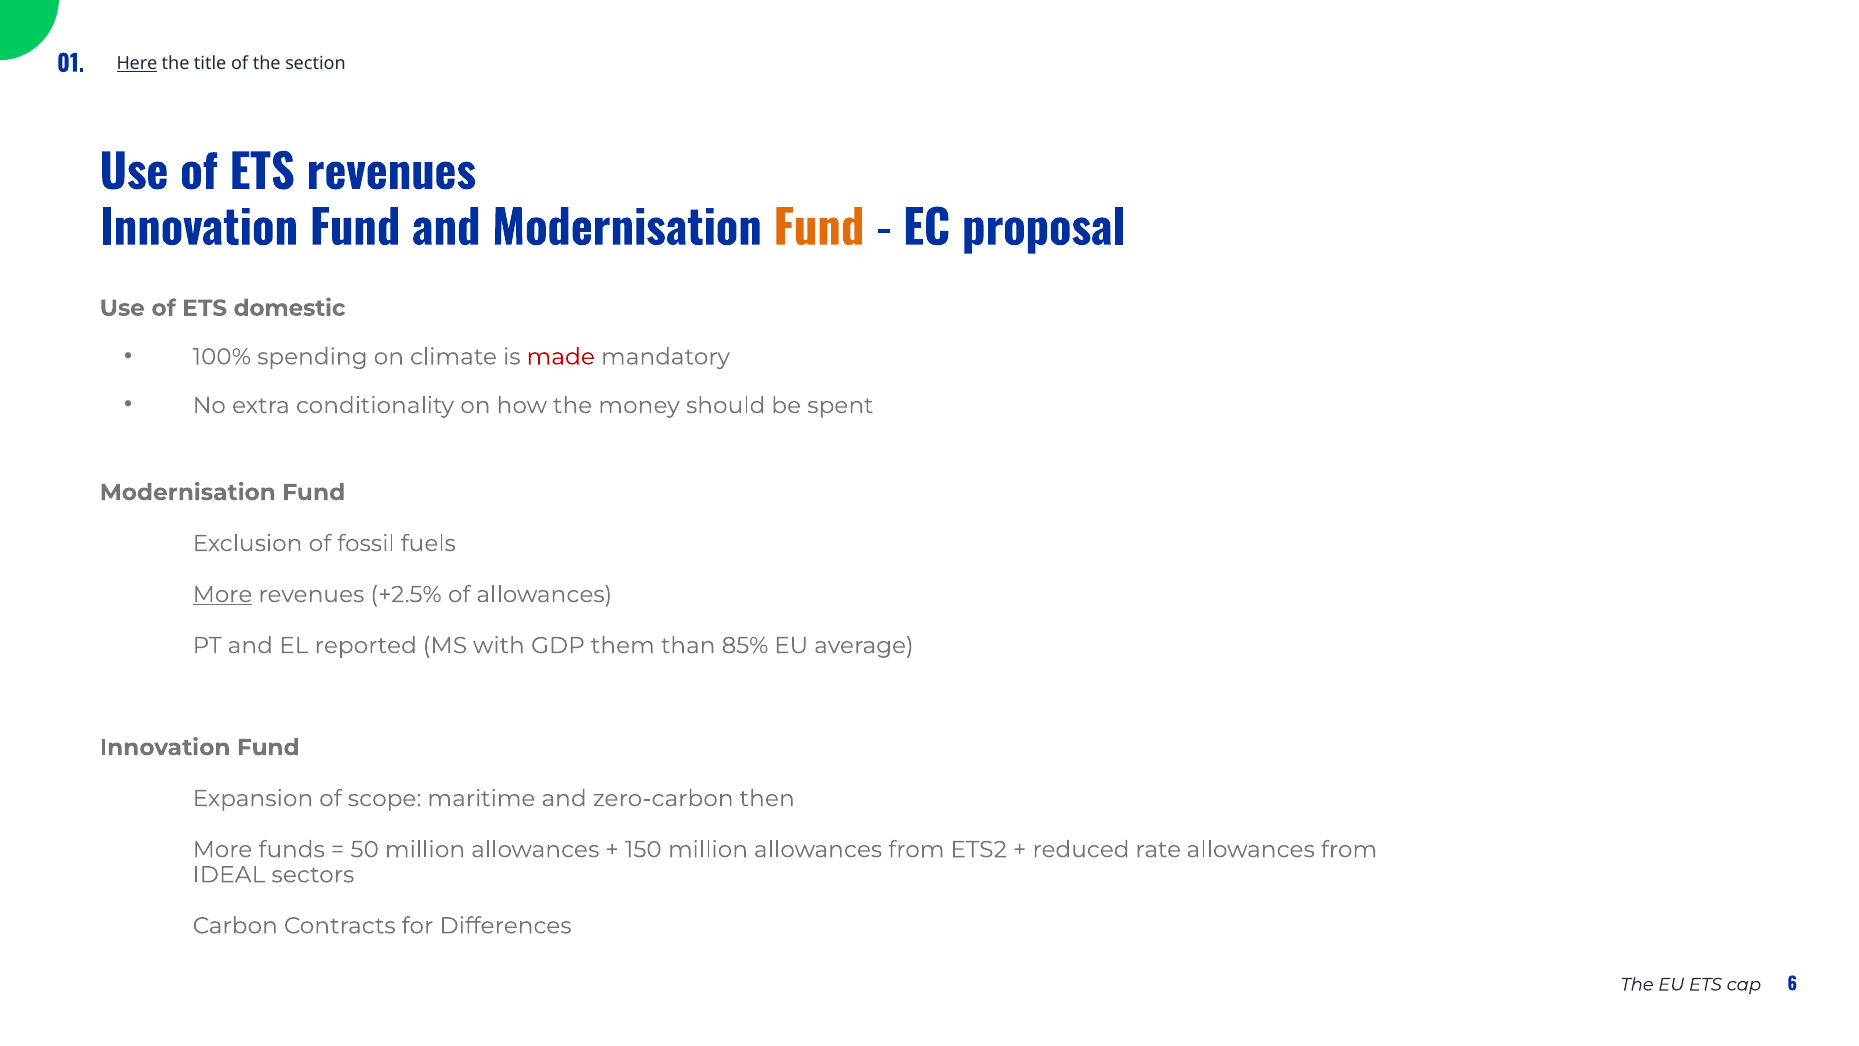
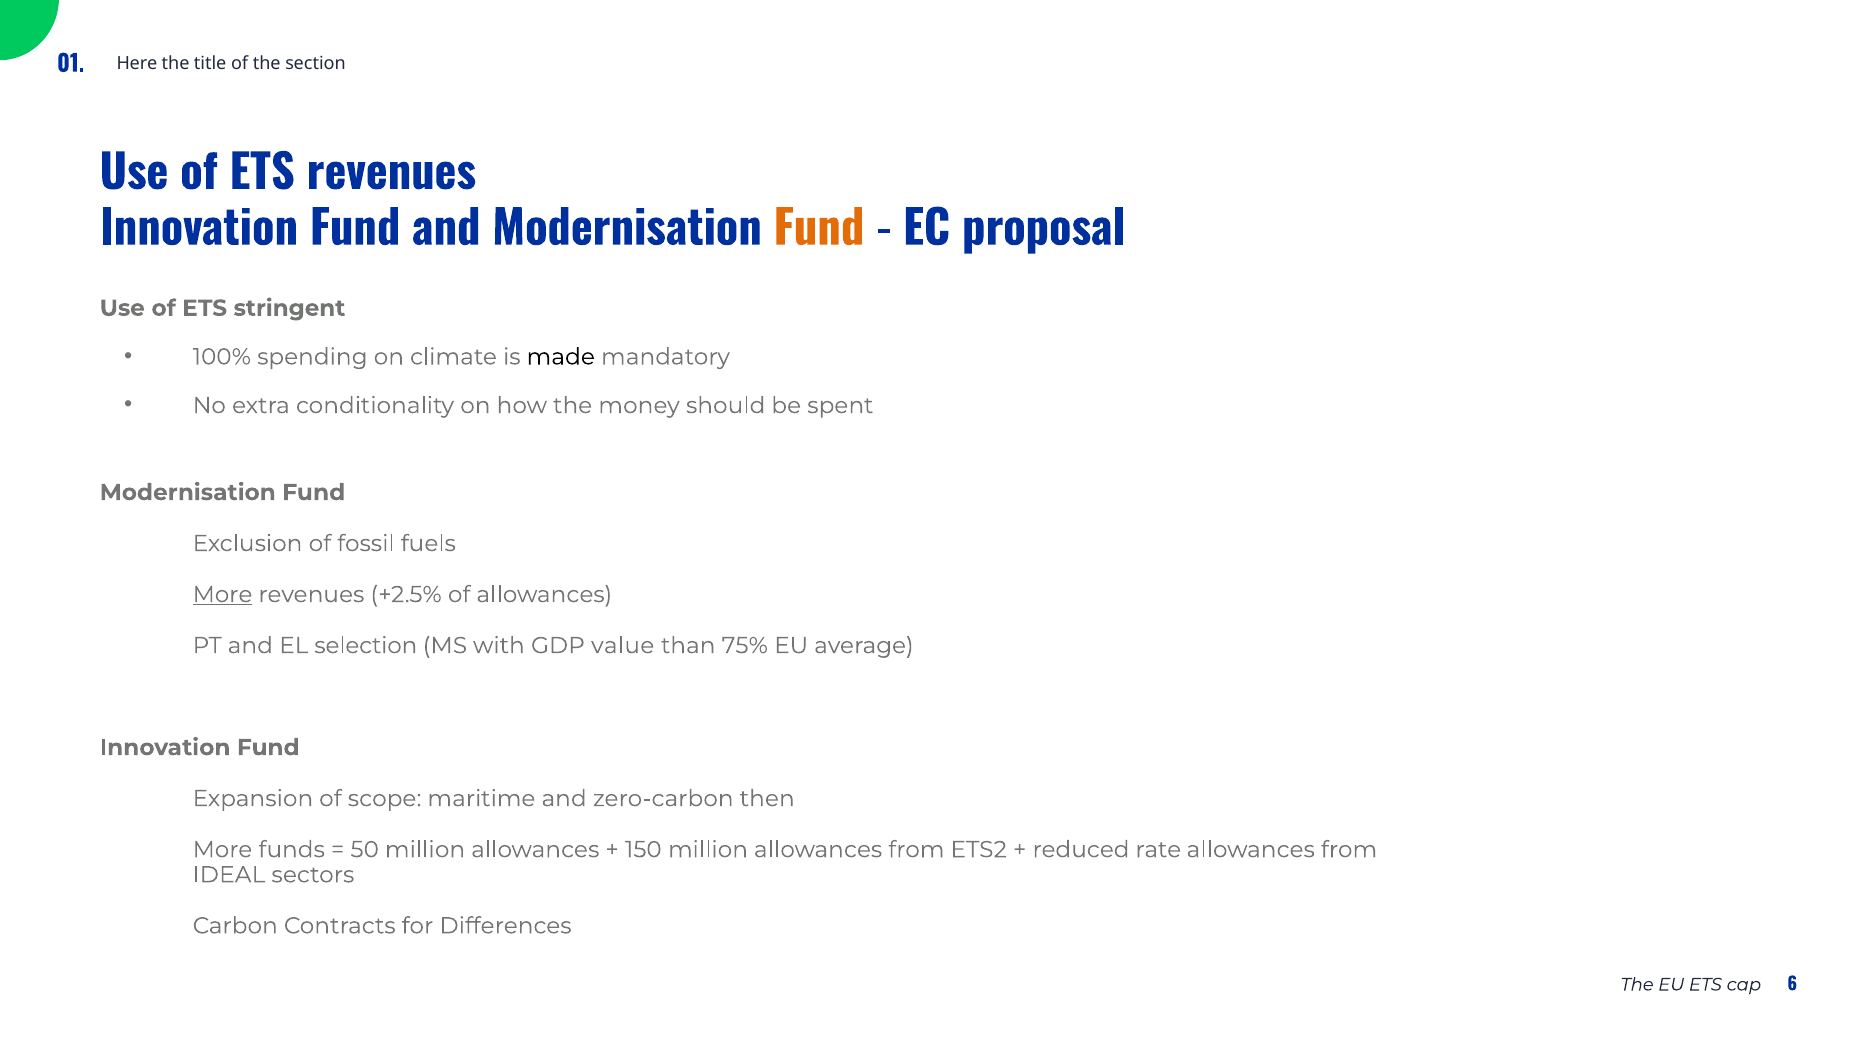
Here underline: present -> none
domestic: domestic -> stringent
made colour: red -> black
reported: reported -> selection
them: them -> value
85%: 85% -> 75%
